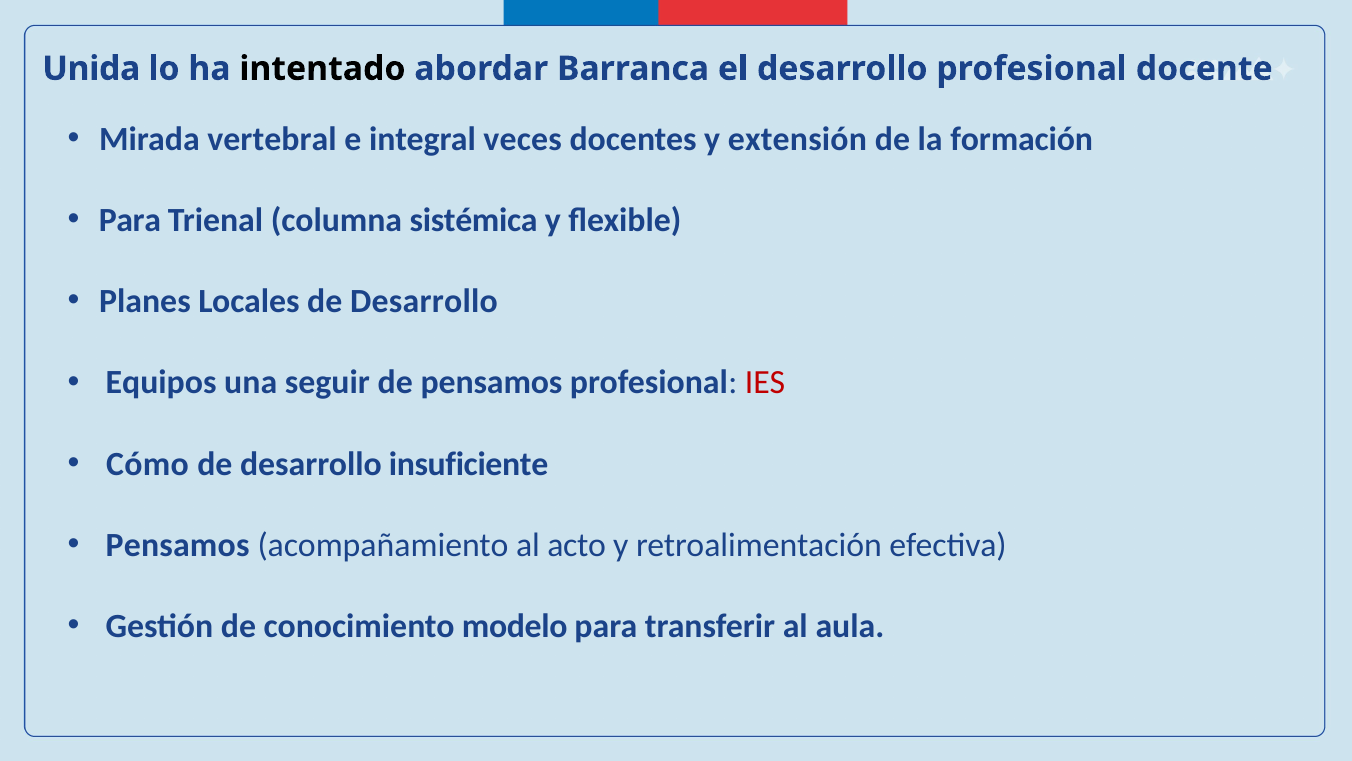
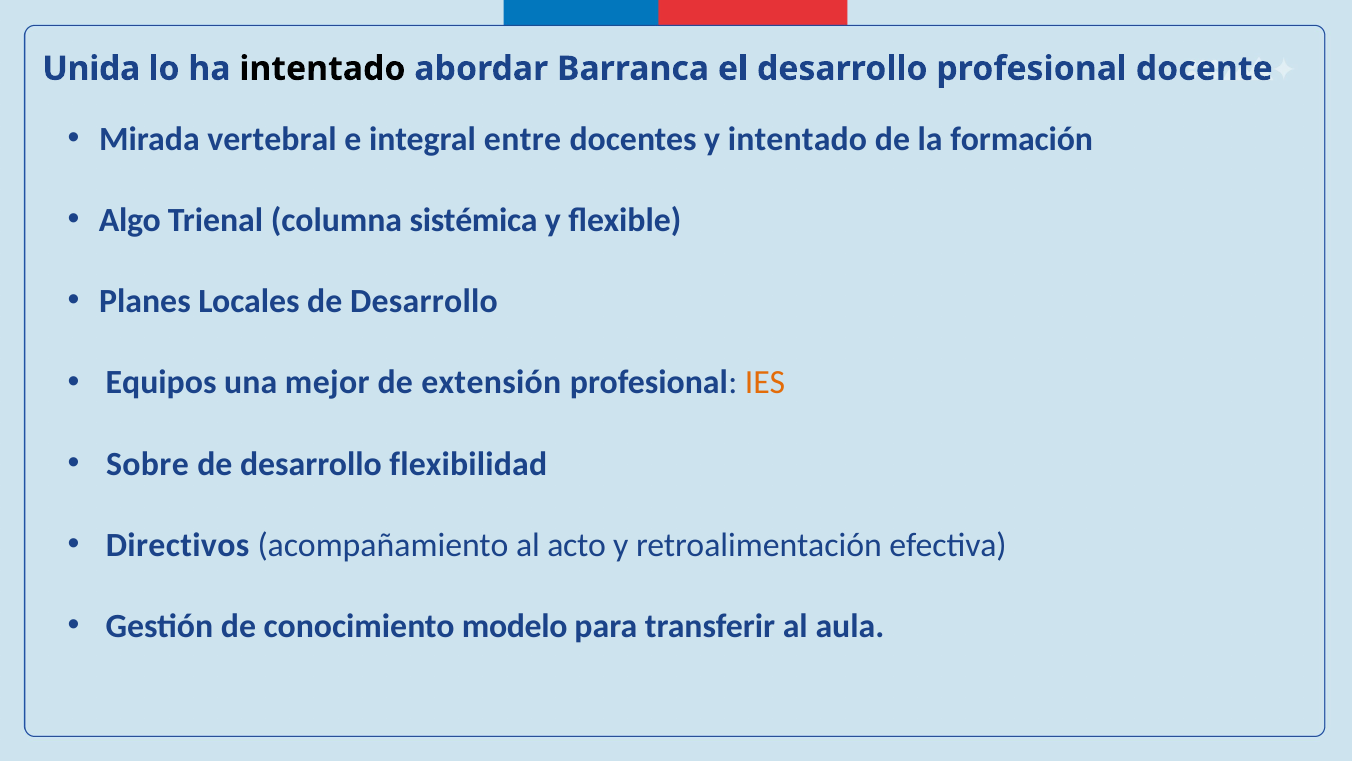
veces: veces -> entre
y extensión: extensión -> intentado
Para at (130, 220): Para -> Algo
seguir: seguir -> mejor
de pensamos: pensamos -> extensión
IES colour: red -> orange
Cómo: Cómo -> Sobre
insuficiente: insuficiente -> flexibilidad
Pensamos at (178, 545): Pensamos -> Directivos
